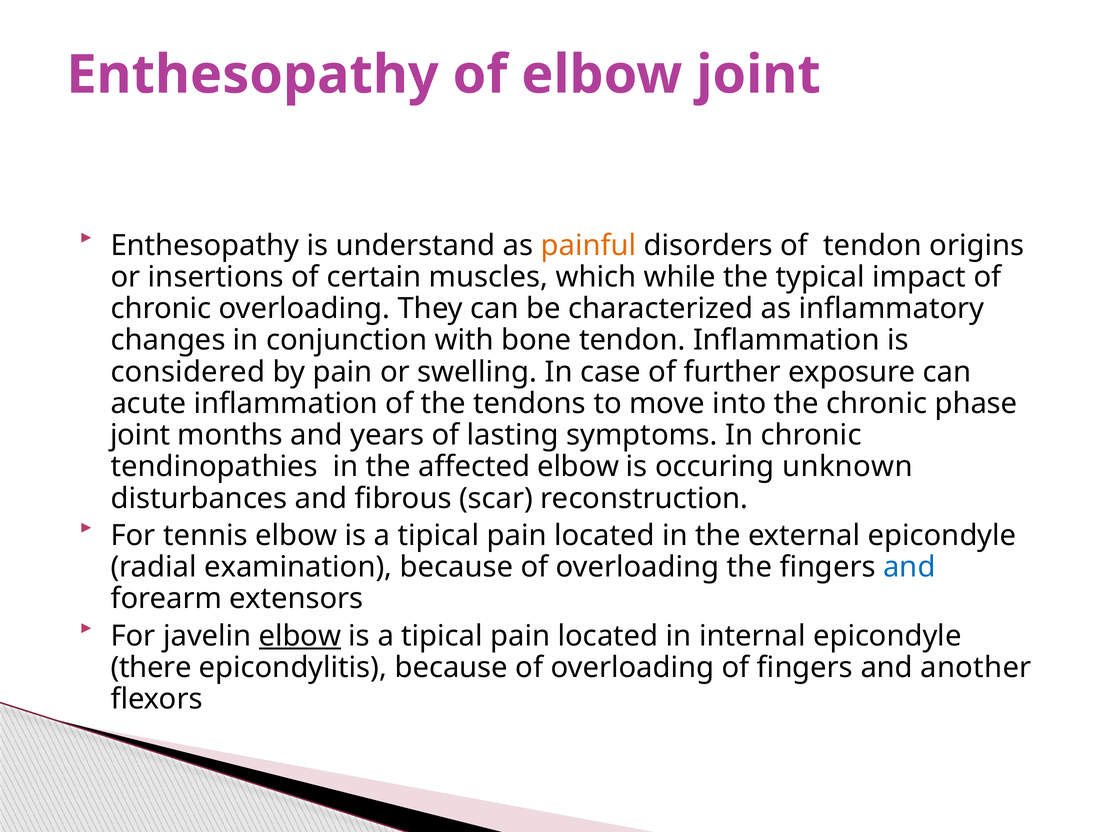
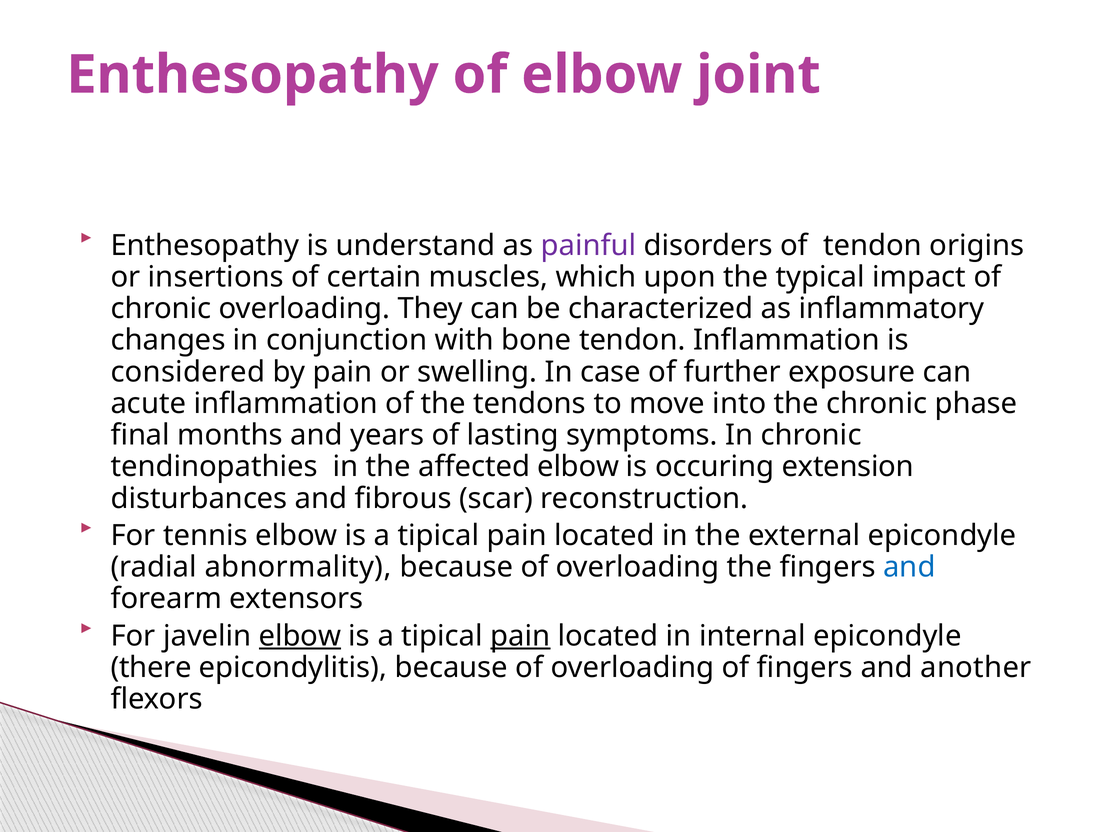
painful colour: orange -> purple
while: while -> upon
joint at (140, 435): joint -> final
unknown: unknown -> extension
examination: examination -> abnormality
pain at (520, 636) underline: none -> present
